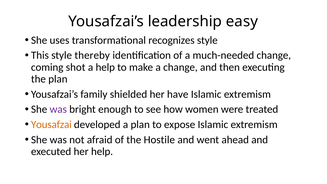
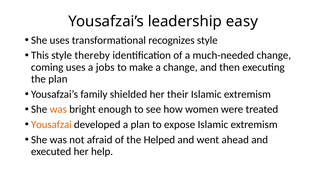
coming shot: shot -> uses
a help: help -> jobs
have: have -> their
was at (58, 109) colour: purple -> orange
Hostile: Hostile -> Helped
